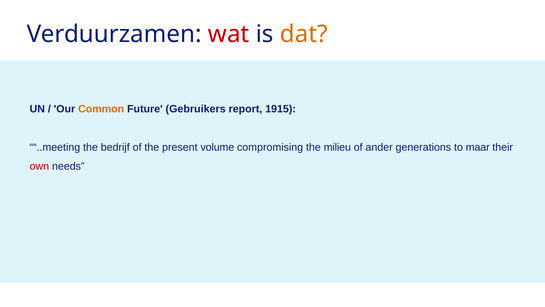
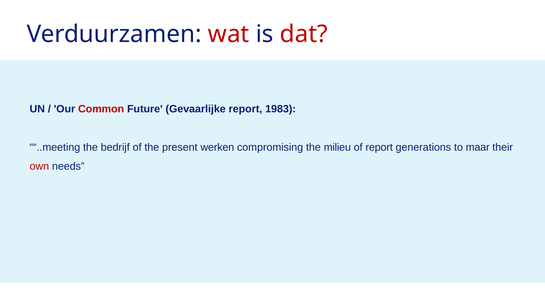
dat colour: orange -> red
Common colour: orange -> red
Gebruikers: Gebruikers -> Gevaarlijke
1915: 1915 -> 1983
volume: volume -> werken
of ander: ander -> report
